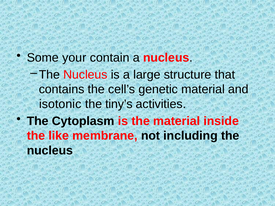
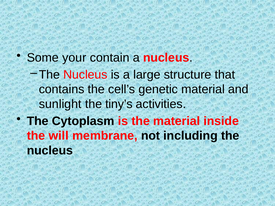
isotonic: isotonic -> sunlight
like: like -> will
